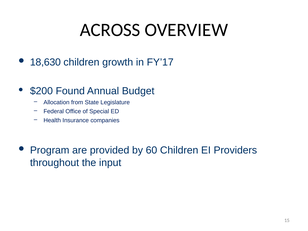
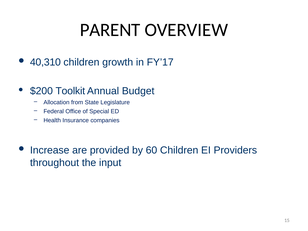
ACROSS: ACROSS -> PARENT
18,630: 18,630 -> 40,310
Found: Found -> Toolkit
Program: Program -> Increase
